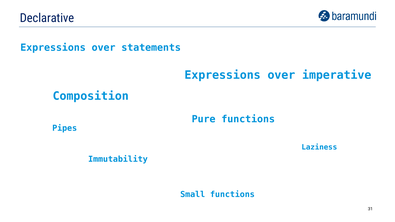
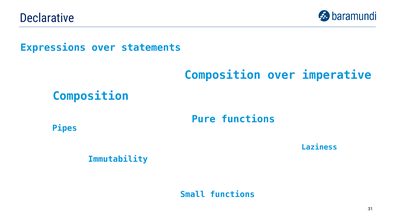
Expressions at (223, 75): Expressions -> Composition
